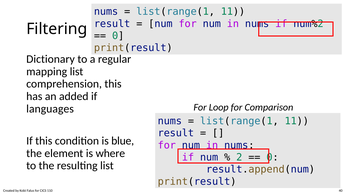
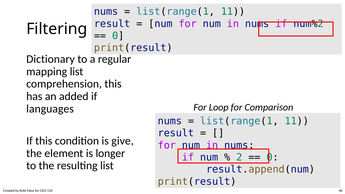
blue: blue -> give
where: where -> longer
